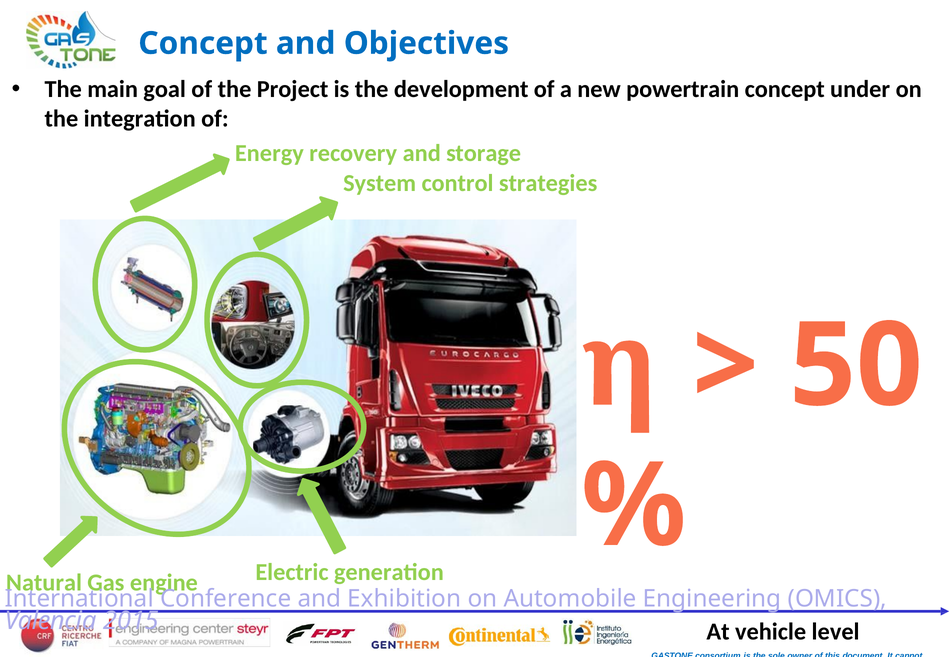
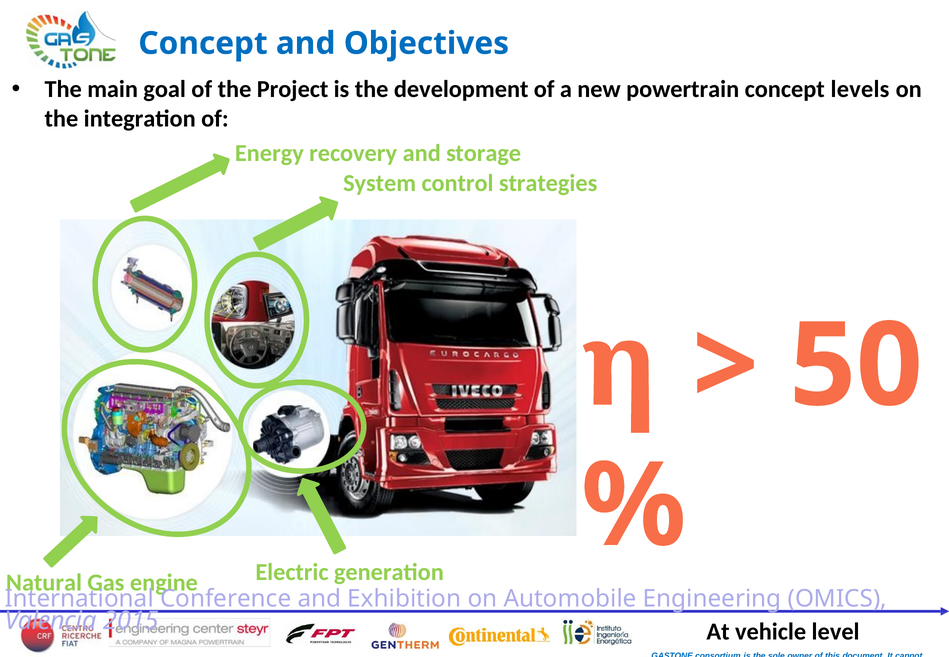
under: under -> levels
